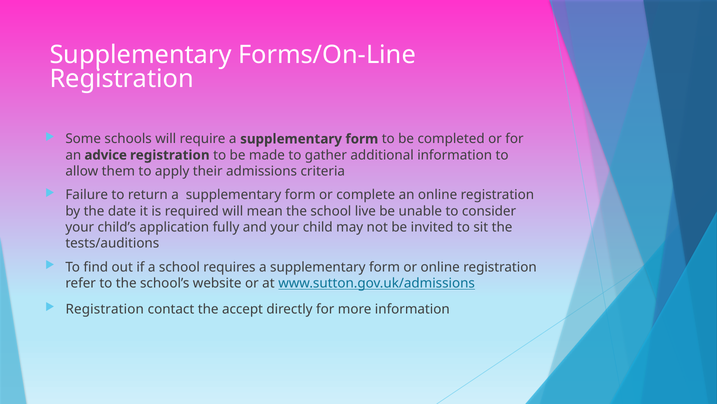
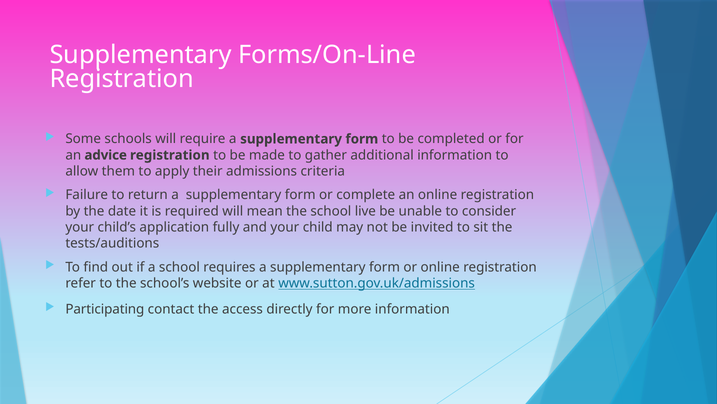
Registration at (105, 309): Registration -> Participating
accept: accept -> access
